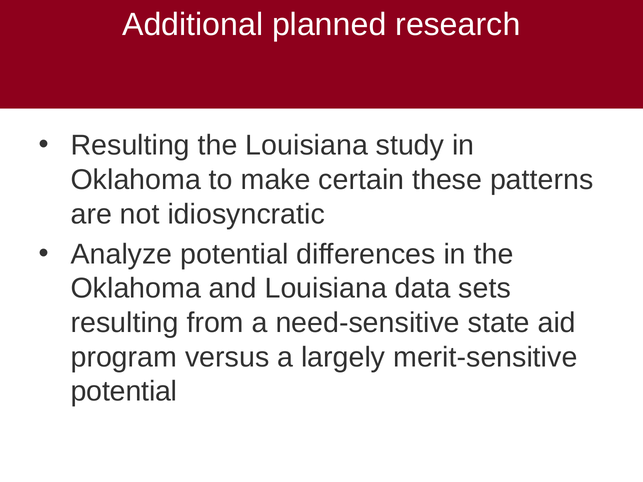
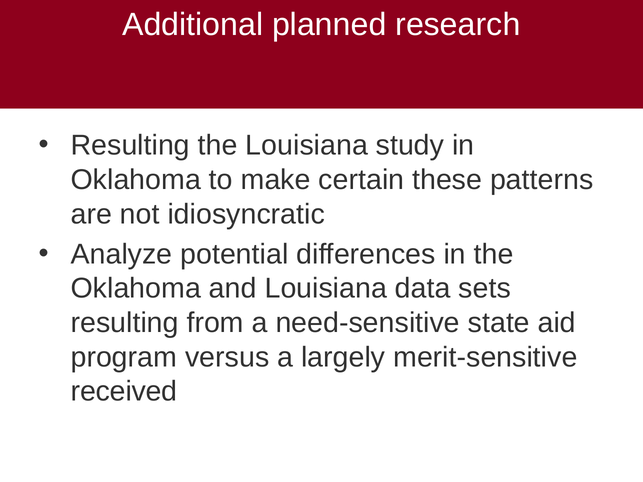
potential at (124, 392): potential -> received
